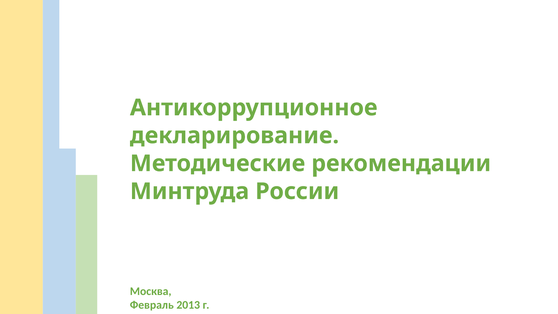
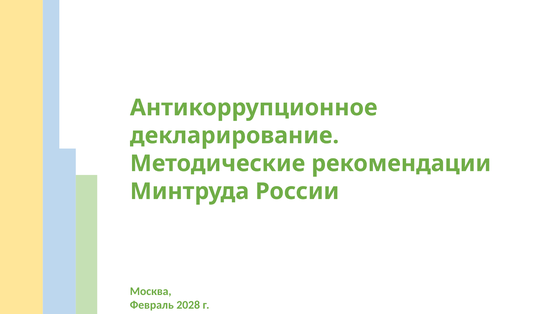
2013: 2013 -> 2028
